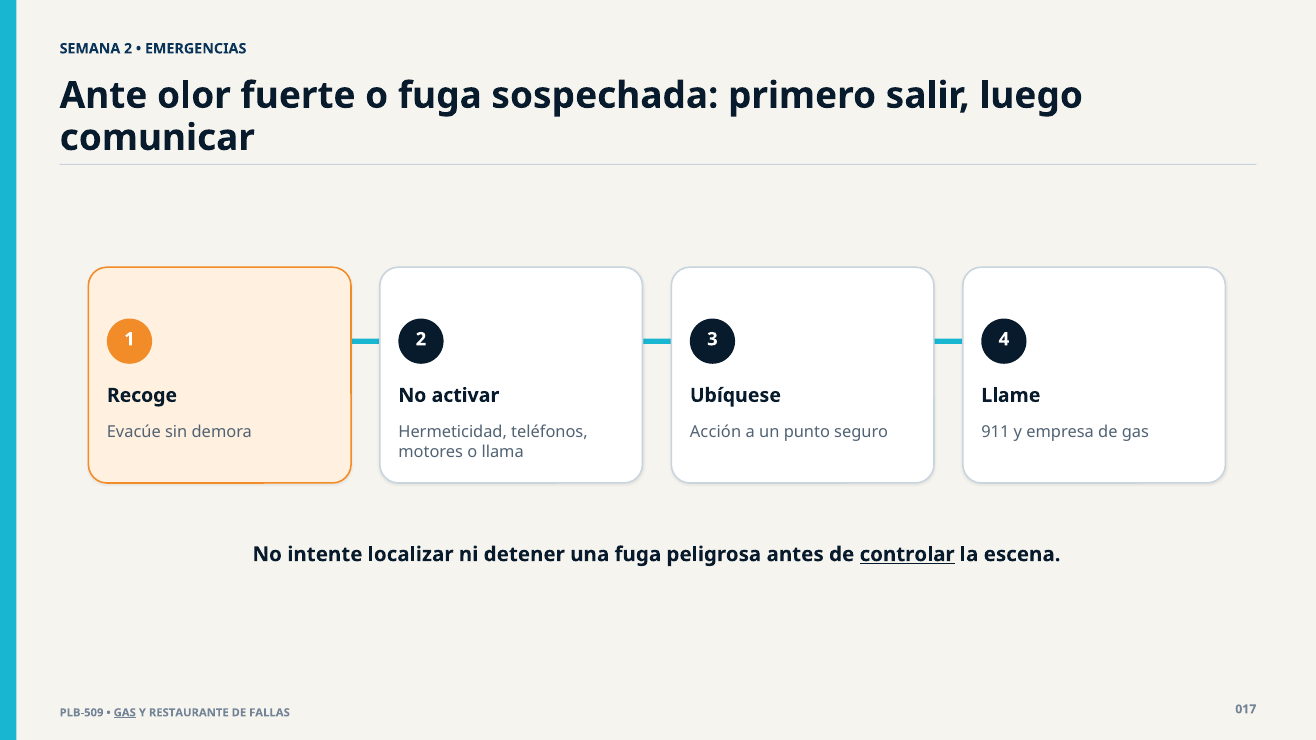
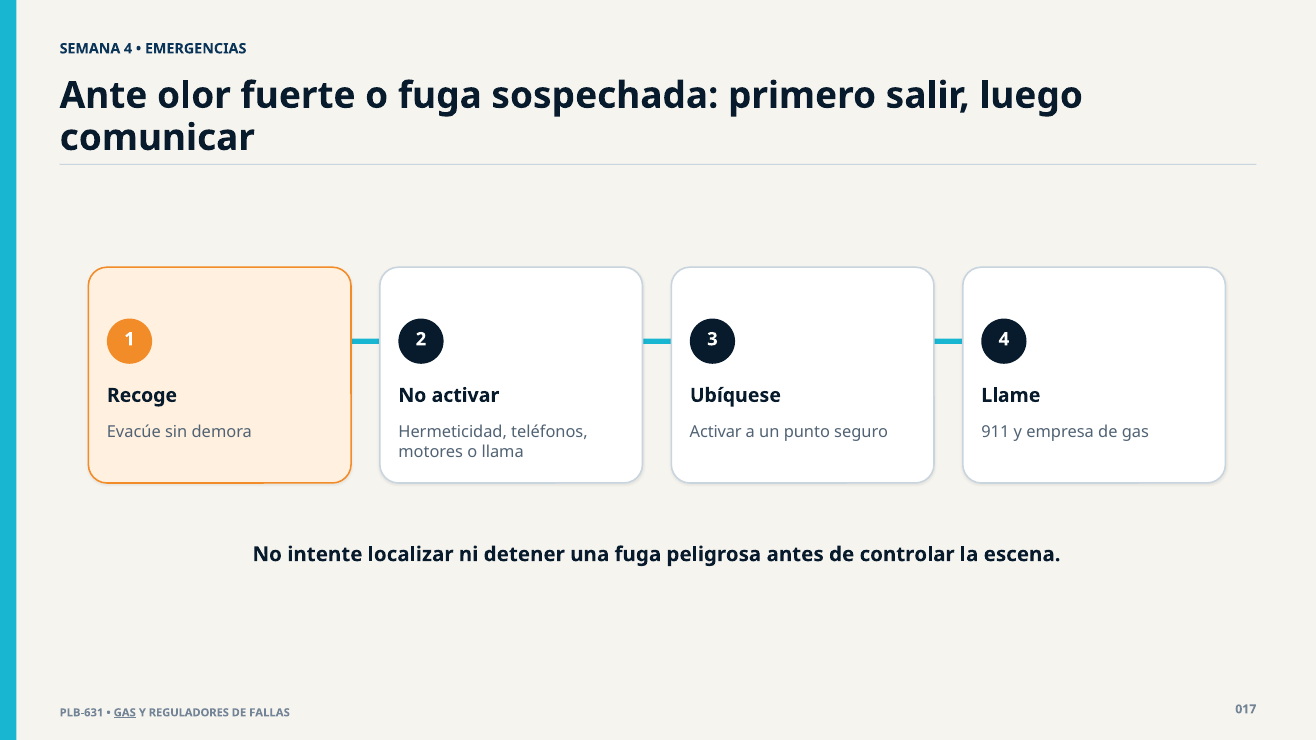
SEMANA 2: 2 -> 4
Acción at (716, 433): Acción -> Activar
controlar underline: present -> none
PLB-509: PLB-509 -> PLB-631
RESTAURANTE: RESTAURANTE -> REGULADORES
